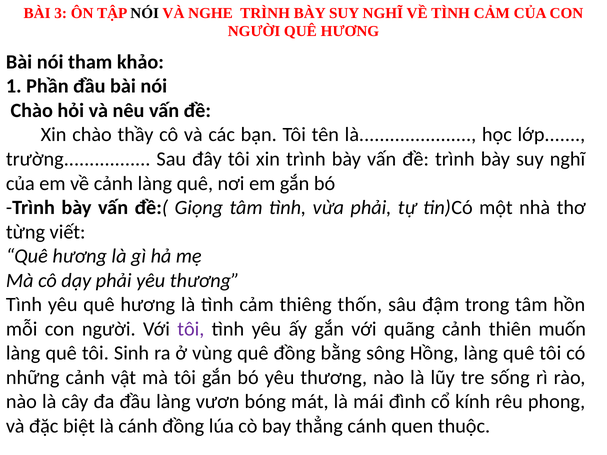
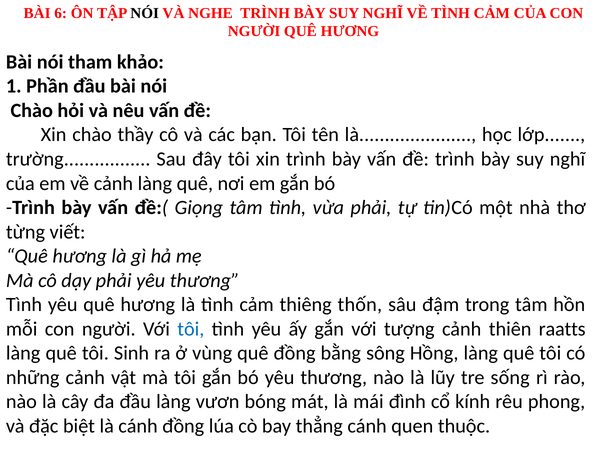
3: 3 -> 6
tôi at (191, 329) colour: purple -> blue
quãng: quãng -> tượng
muốn: muốn -> raatts
